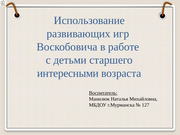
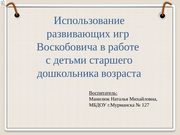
интересными: интересными -> дошкольника
